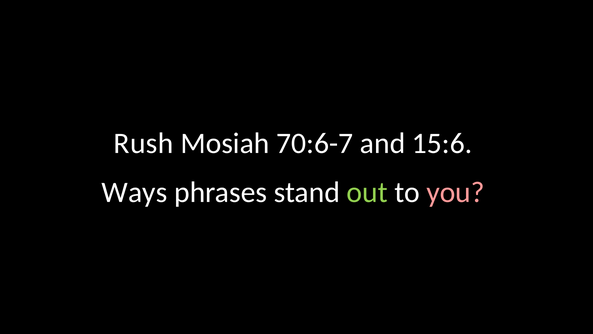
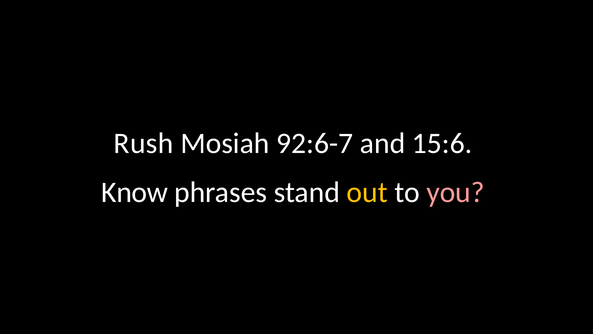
70:6-7: 70:6-7 -> 92:6-7
Ways: Ways -> Know
out colour: light green -> yellow
